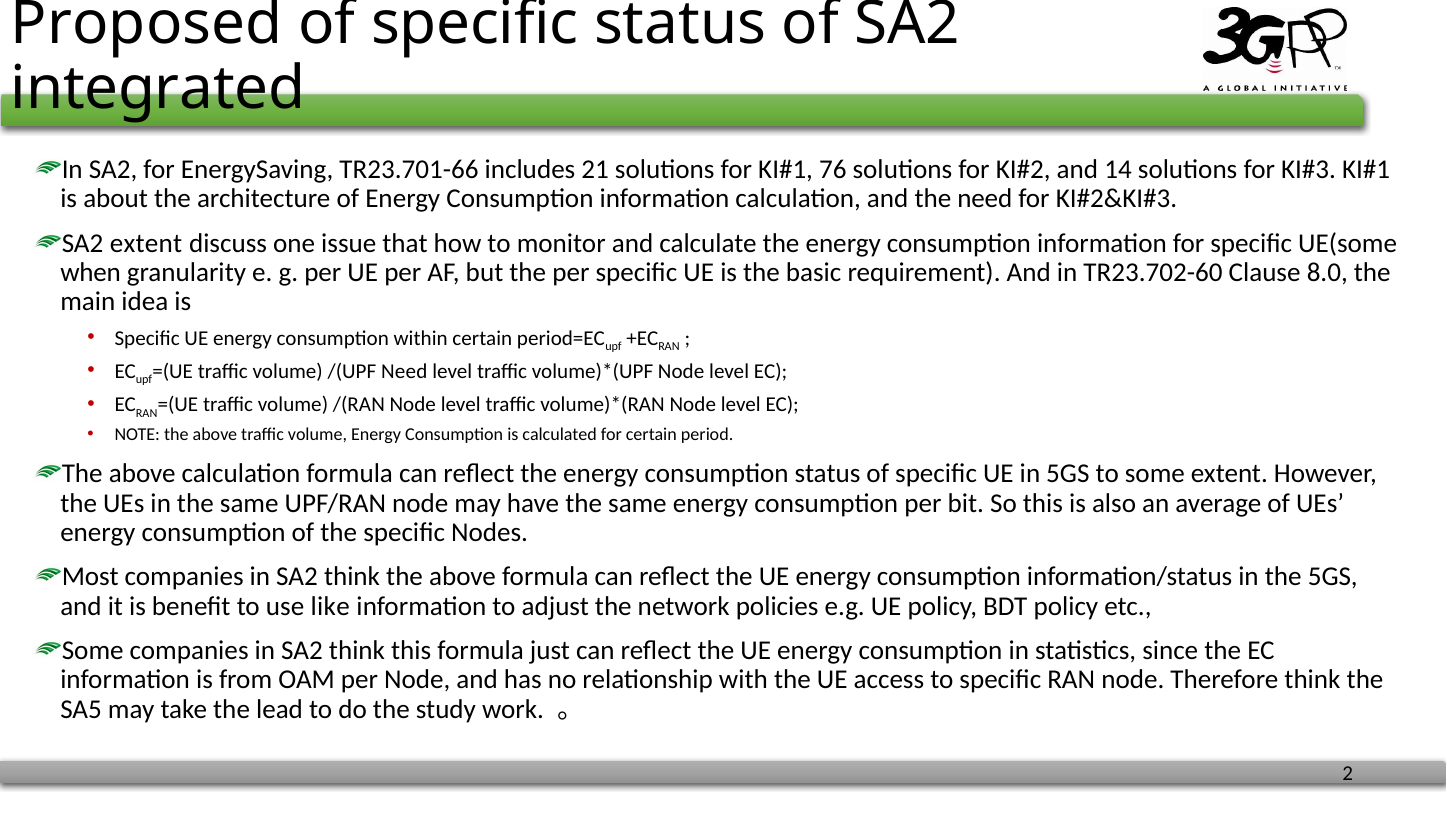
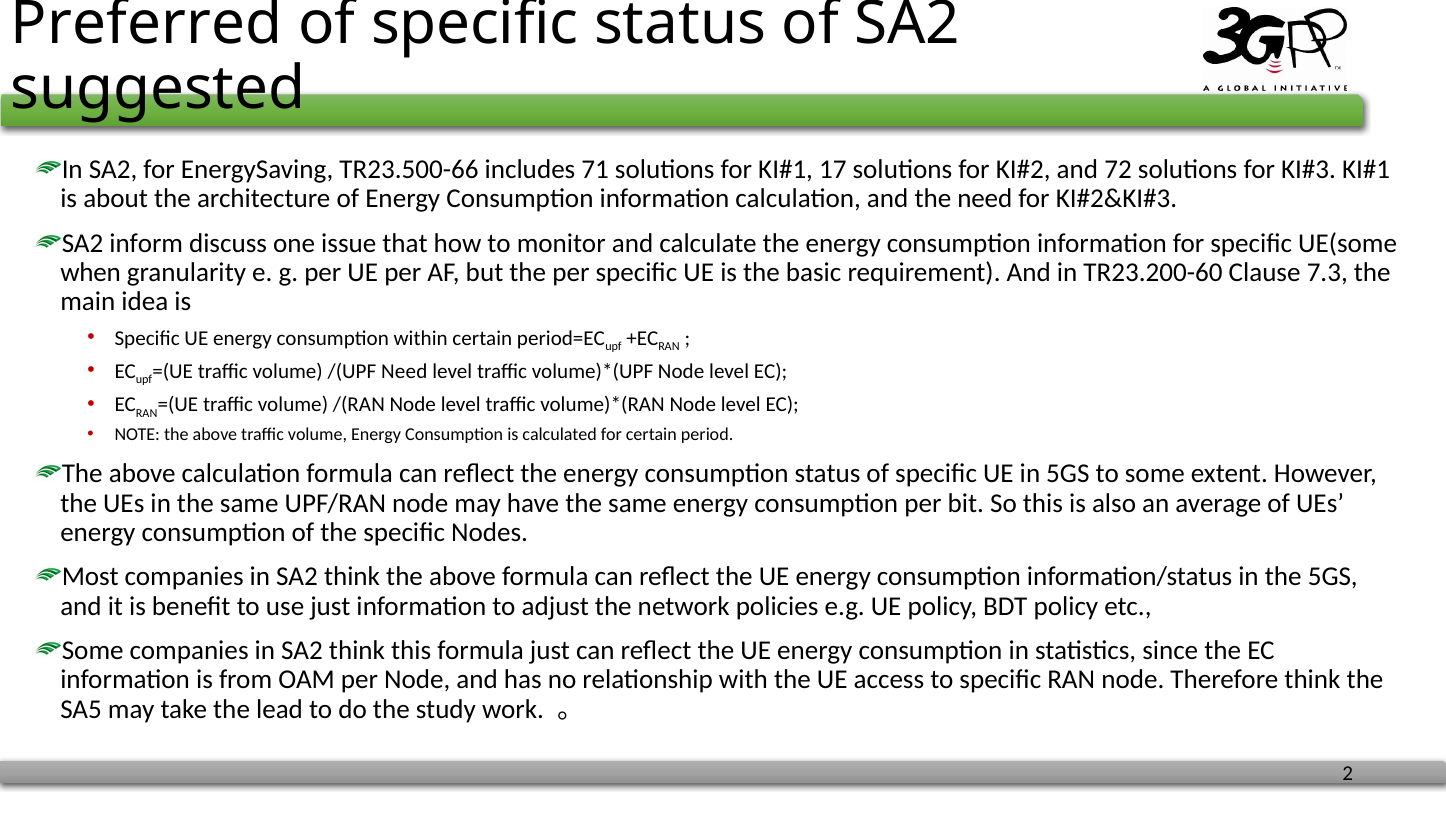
Proposed: Proposed -> Preferred
integrated: integrated -> suggested
TR23.701-66: TR23.701-66 -> TR23.500-66
21: 21 -> 71
76: 76 -> 17
14: 14 -> 72
SA2 extent: extent -> inform
TR23.702-60: TR23.702-60 -> TR23.200-60
8.0: 8.0 -> 7.3
use like: like -> just
